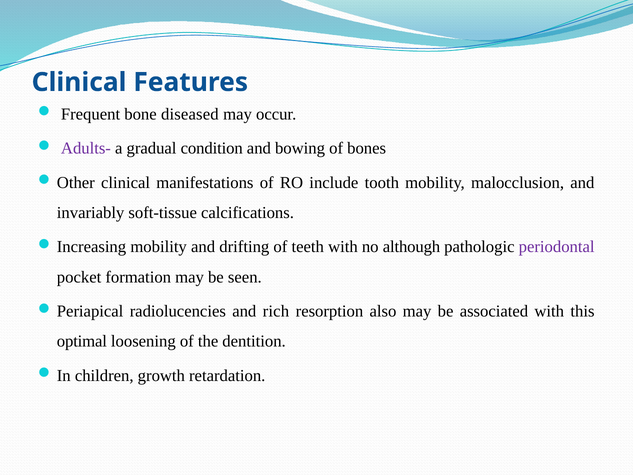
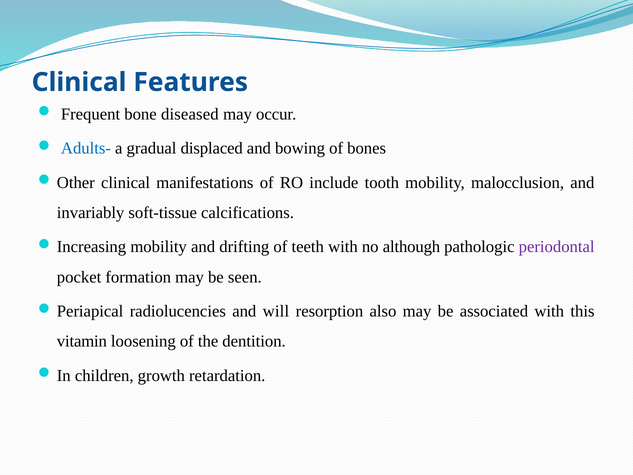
Adults- colour: purple -> blue
condition: condition -> displaced
rich: rich -> will
optimal: optimal -> vitamin
